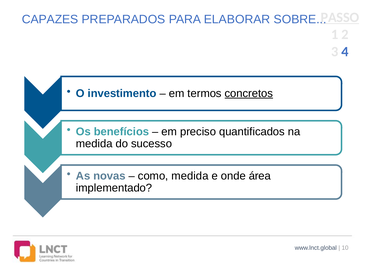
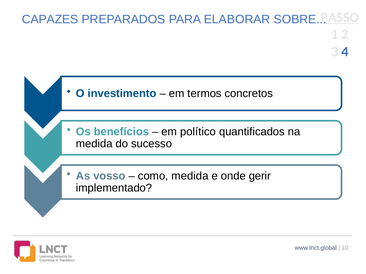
concretos underline: present -> none
preciso: preciso -> político
novas: novas -> vosso
área: área -> gerir
